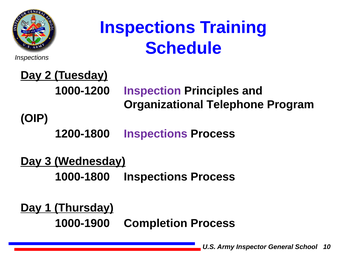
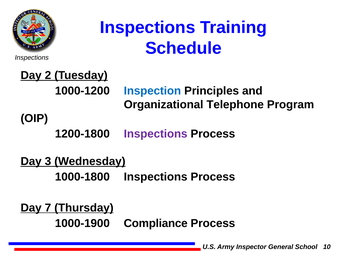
Inspection colour: purple -> blue
1: 1 -> 7
Completion: Completion -> Compliance
